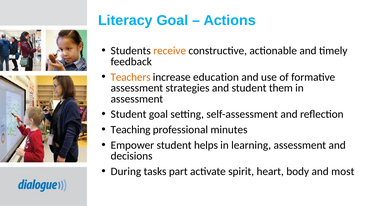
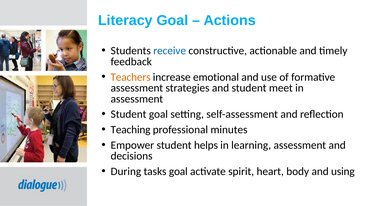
receive colour: orange -> blue
education: education -> emotional
them: them -> meet
tasks part: part -> goal
most: most -> using
